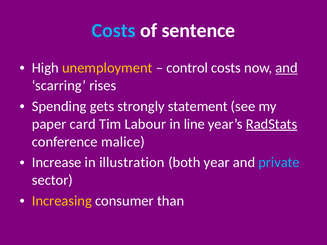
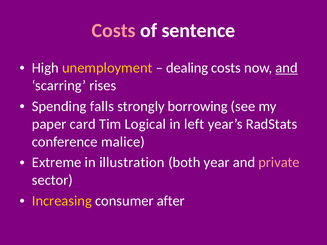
Costs at (114, 30) colour: light blue -> pink
control: control -> dealing
gets: gets -> falls
statement: statement -> borrowing
Labour: Labour -> Logical
line: line -> left
RadStats underline: present -> none
Increase: Increase -> Extreme
private colour: light blue -> pink
than: than -> after
